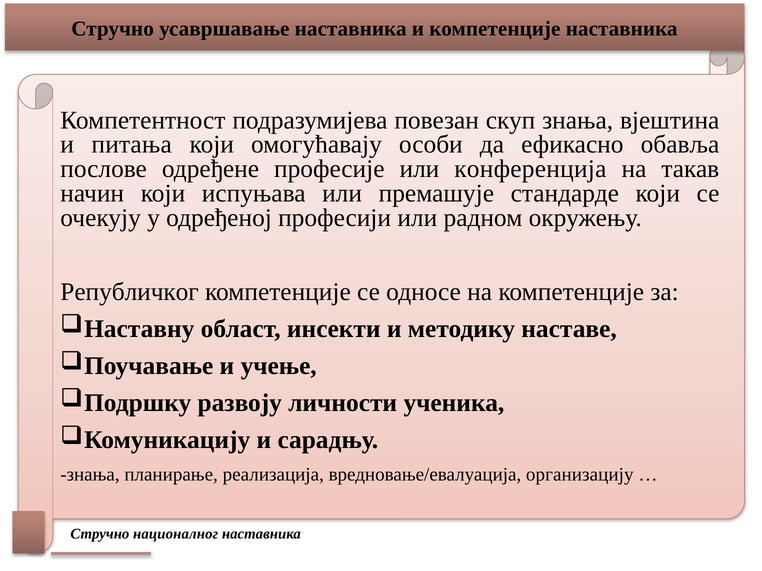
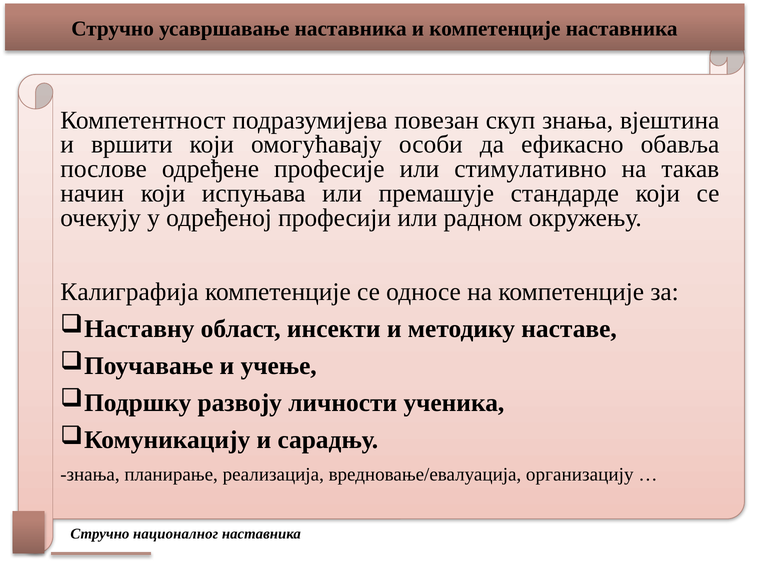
питања: питања -> вршити
конференција: конференција -> стимулативно
Републичког: Републичког -> Калиграфија
